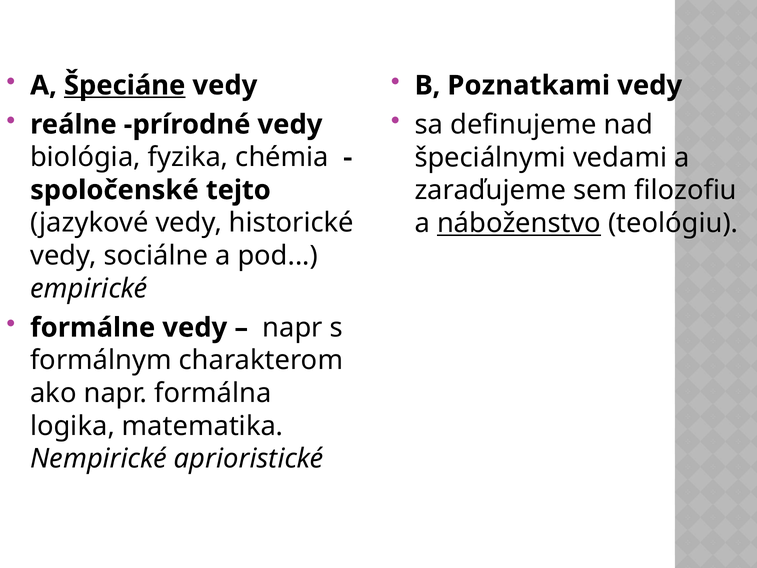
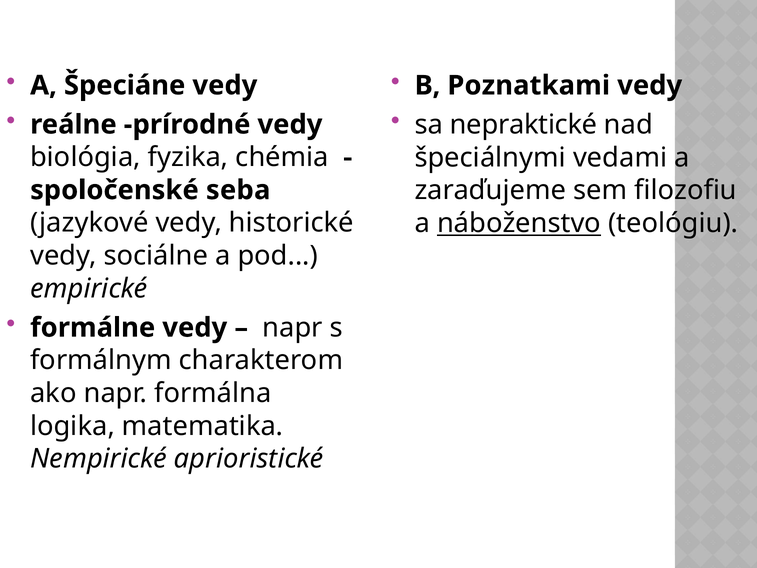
Špeciáne underline: present -> none
definujeme: definujeme -> nepraktické
tejto: tejto -> seba
